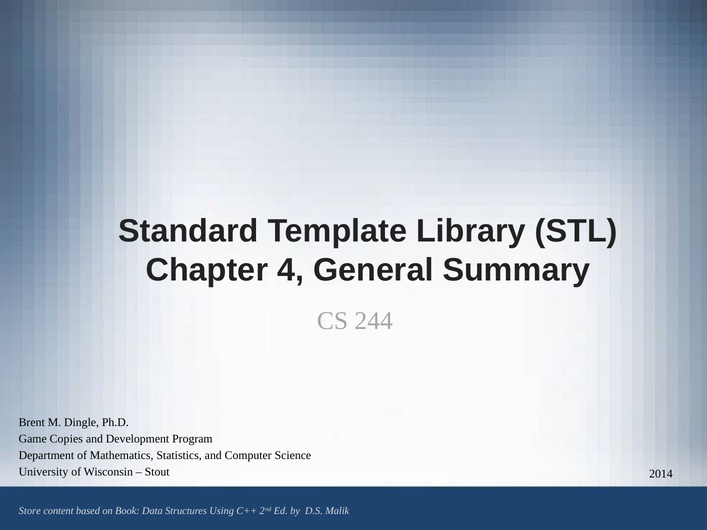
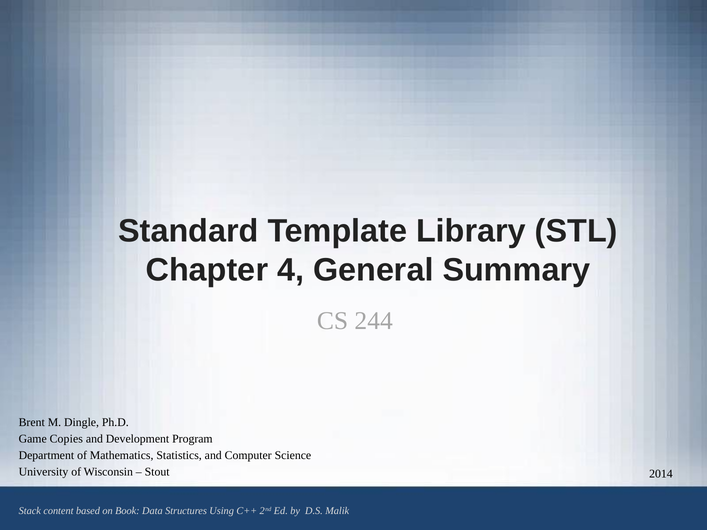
Store: Store -> Stack
